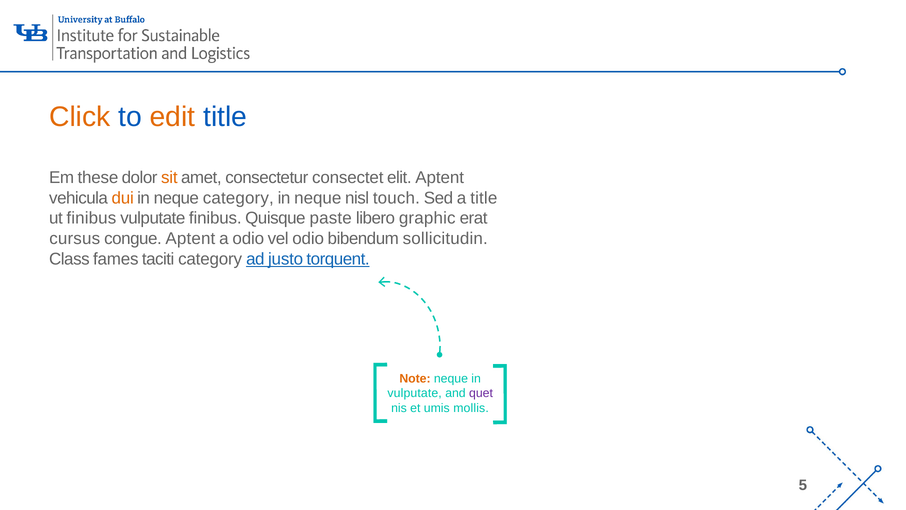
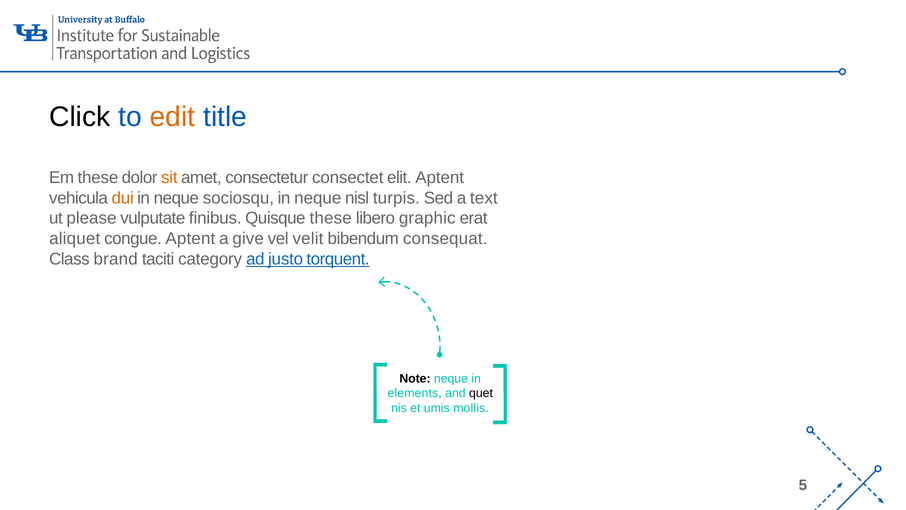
Click colour: orange -> black
neque category: category -> sociosqu
touch: touch -> turpis
a title: title -> text
ut finibus: finibus -> please
Quisque paste: paste -> these
cursus: cursus -> aliquet
a odio: odio -> give
vel odio: odio -> velit
sollicitudin: sollicitudin -> consequat
fames: fames -> brand
Note colour: orange -> black
vulputate at (415, 393): vulputate -> elements
quet colour: purple -> black
